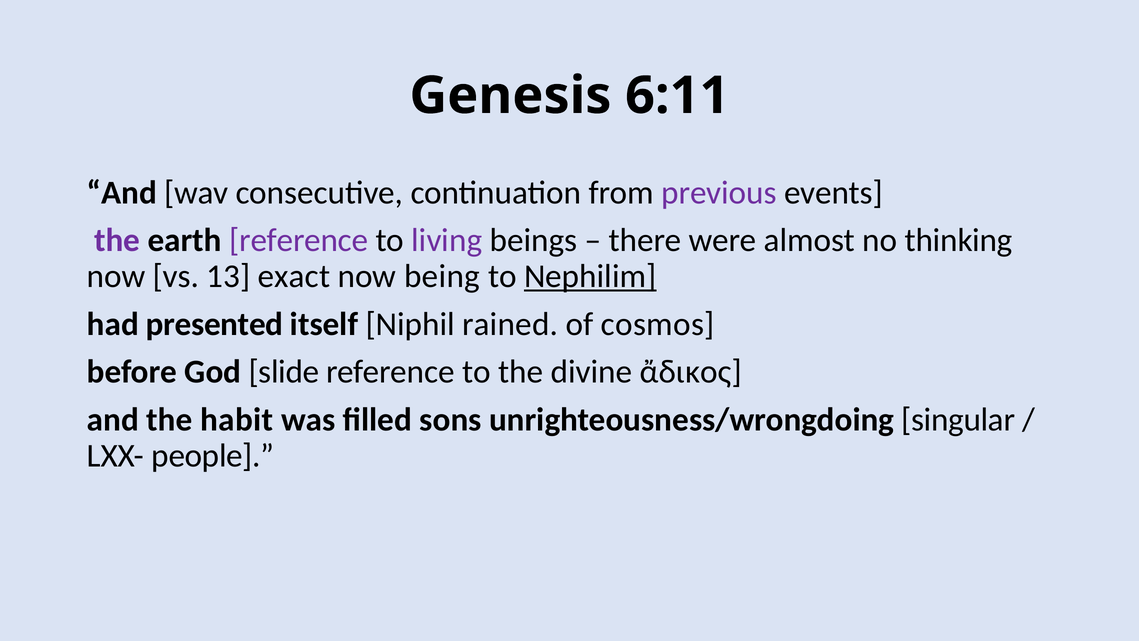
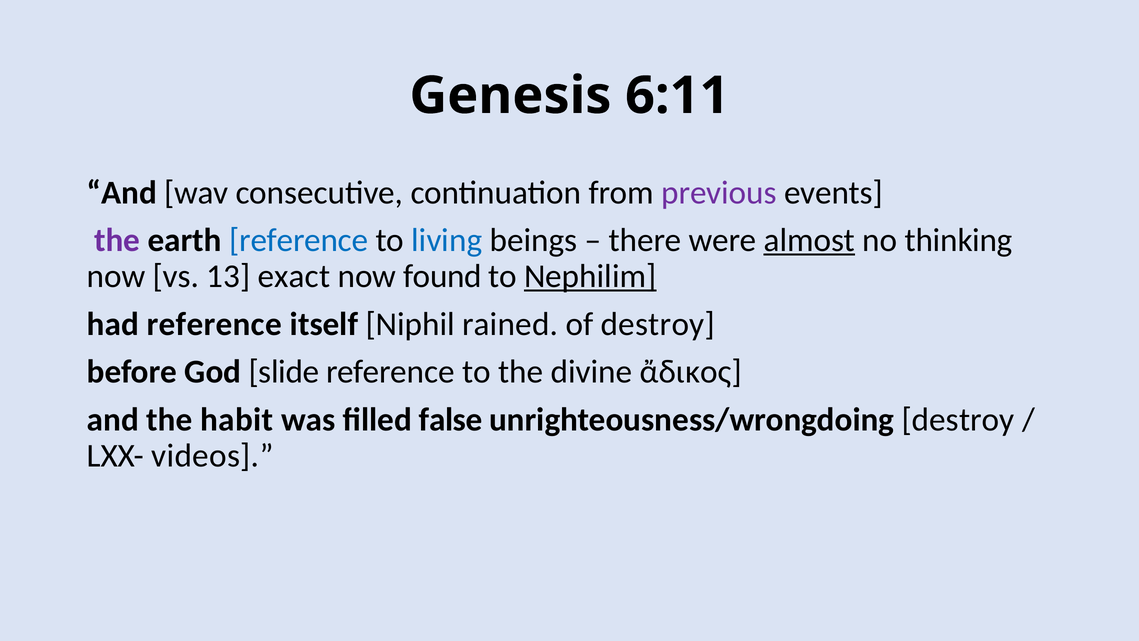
reference at (299, 240) colour: purple -> blue
living colour: purple -> blue
almost underline: none -> present
being: being -> found
had presented: presented -> reference
of cosmos: cosmos -> destroy
sons: sons -> false
unrighteousness/wrongdoing singular: singular -> destroy
people: people -> videos
